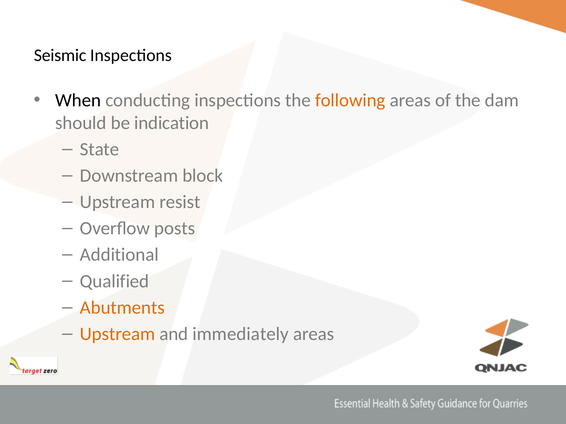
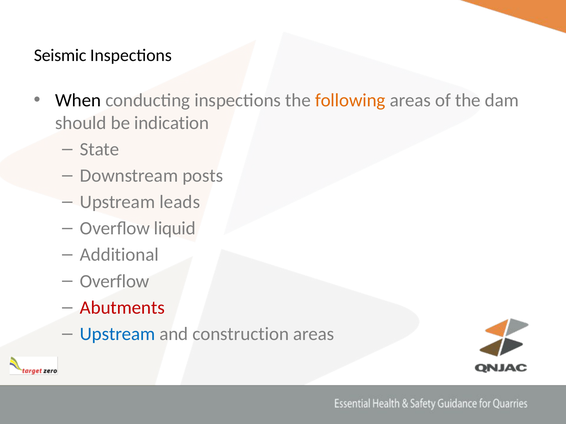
block: block -> posts
resist: resist -> leads
posts: posts -> liquid
Qualified at (115, 281): Qualified -> Overflow
Abutments colour: orange -> red
Upstream at (118, 334) colour: orange -> blue
immediately: immediately -> construction
